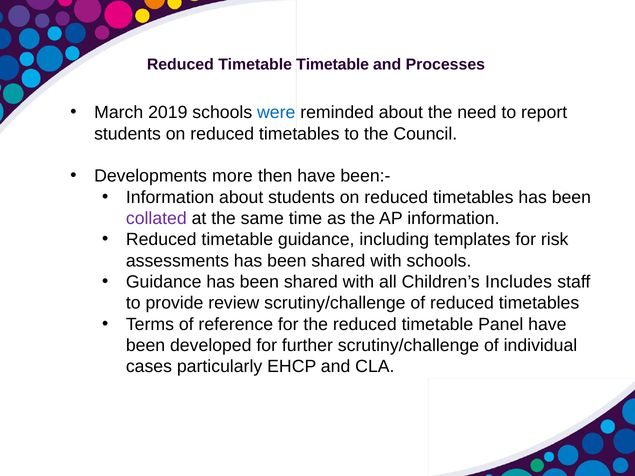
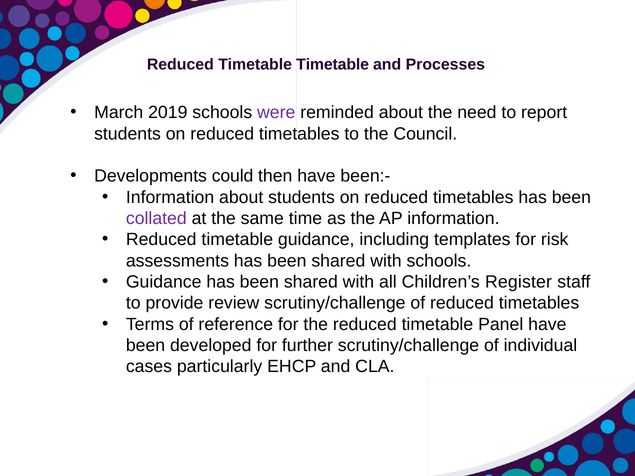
were colour: blue -> purple
more: more -> could
Includes: Includes -> Register
